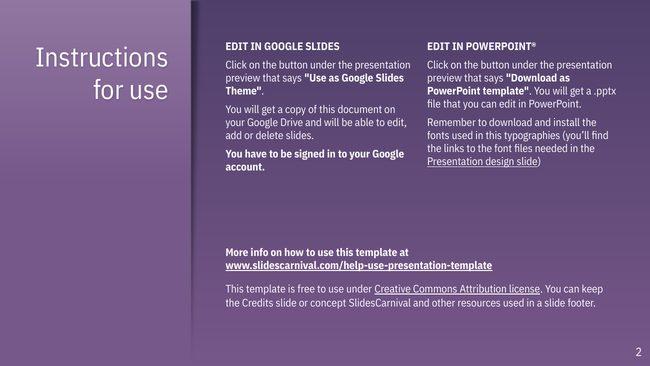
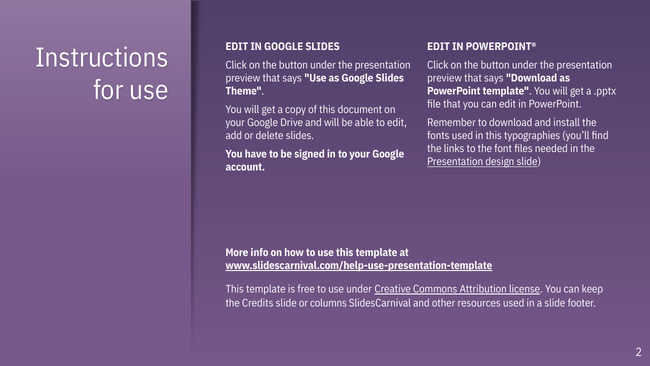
concept: concept -> columns
